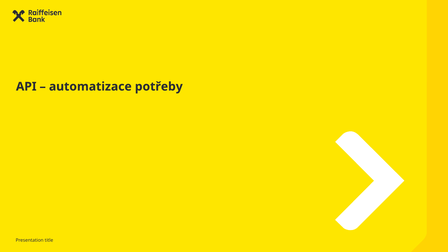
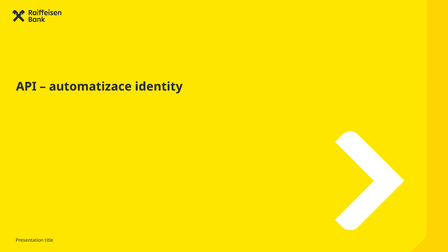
potřeby: potřeby -> identity
